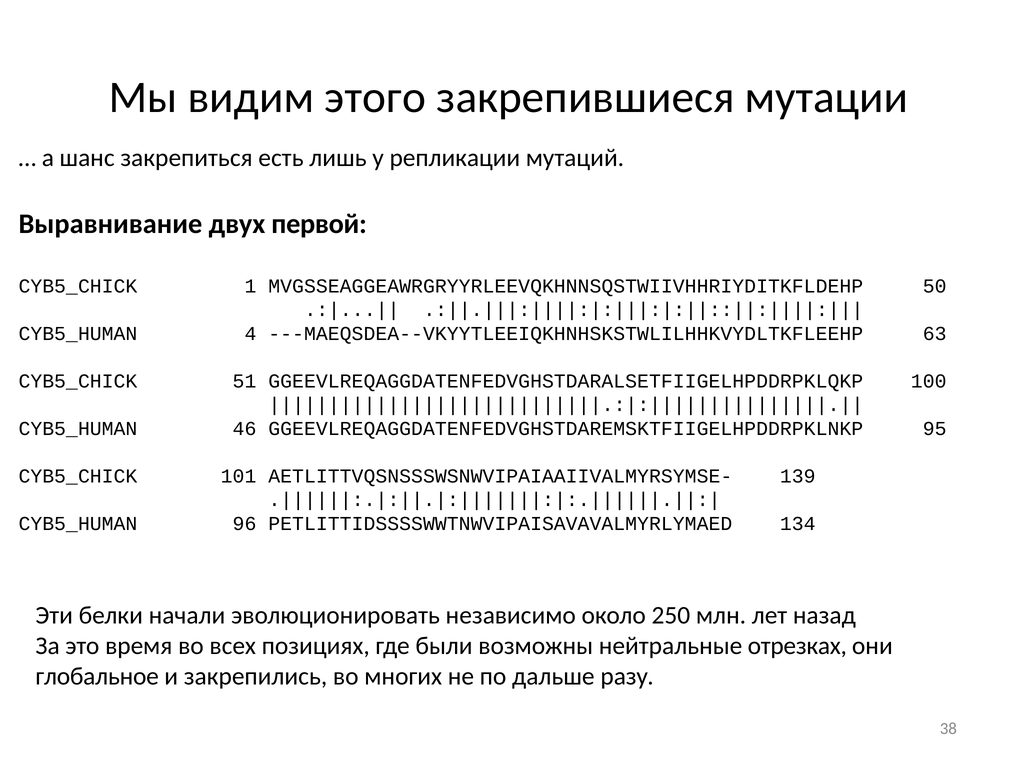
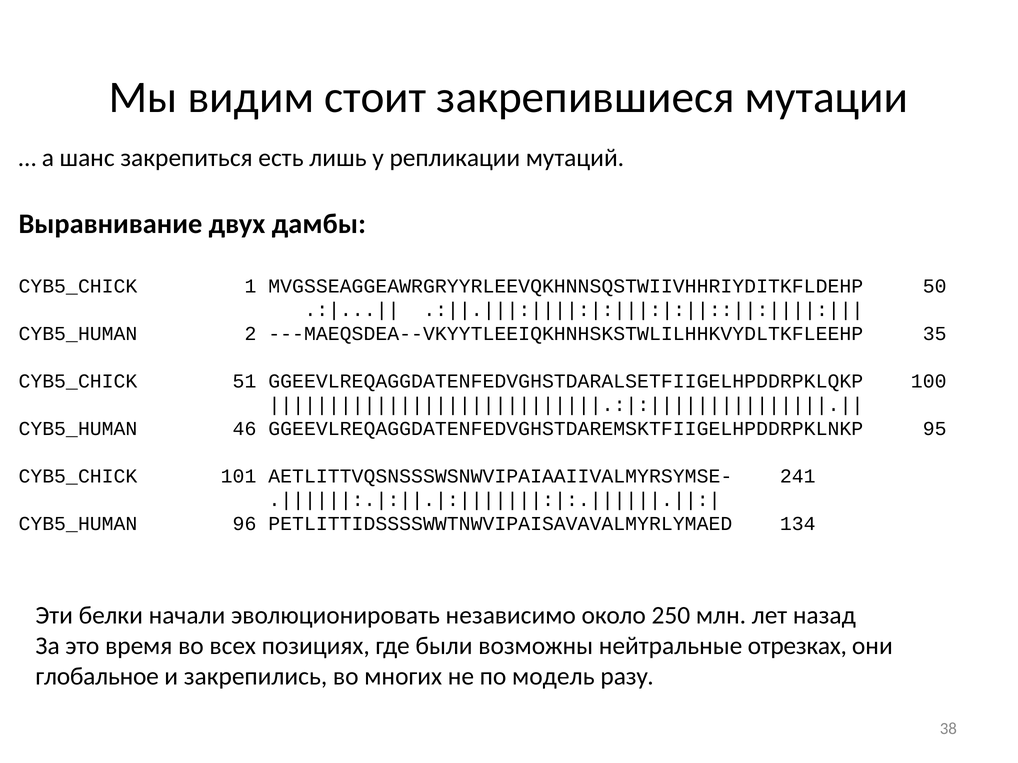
этого: этого -> стоит
первой: первой -> дамбы
4: 4 -> 2
63: 63 -> 35
139: 139 -> 241
дальше: дальше -> модель
